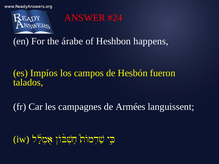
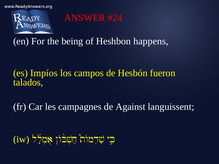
árabe: árabe -> being
Armées: Armées -> Against
